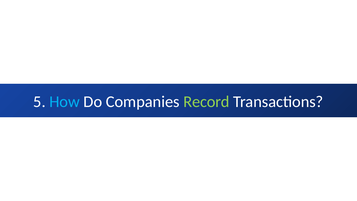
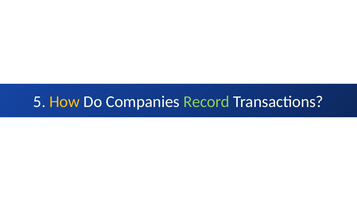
How colour: light blue -> yellow
